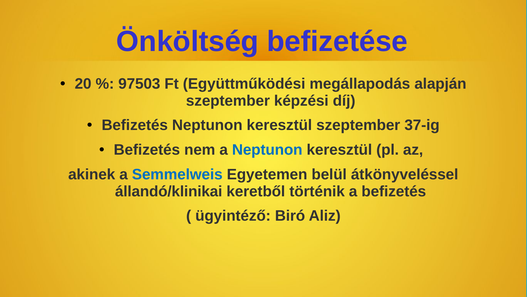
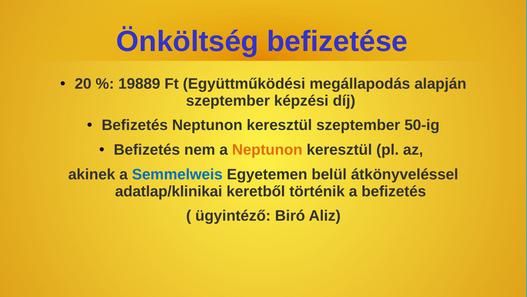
97503: 97503 -> 19889
37-ig: 37-ig -> 50-ig
Neptunon at (267, 150) colour: blue -> orange
állandó/klinikai: állandó/klinikai -> adatlap/klinikai
